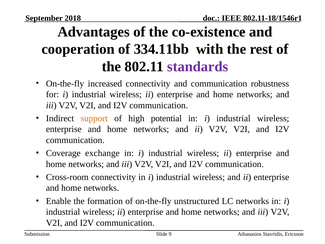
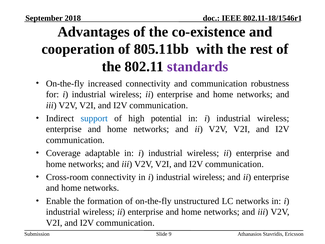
334.11bb: 334.11bb -> 805.11bb
support colour: orange -> blue
exchange: exchange -> adaptable
